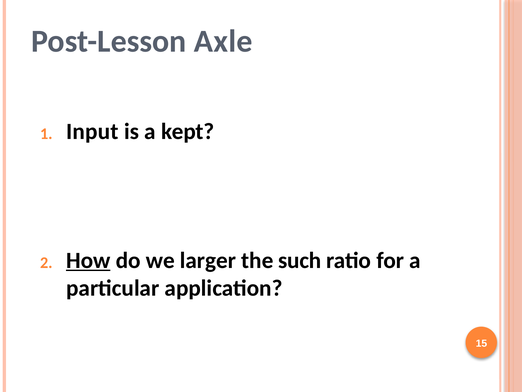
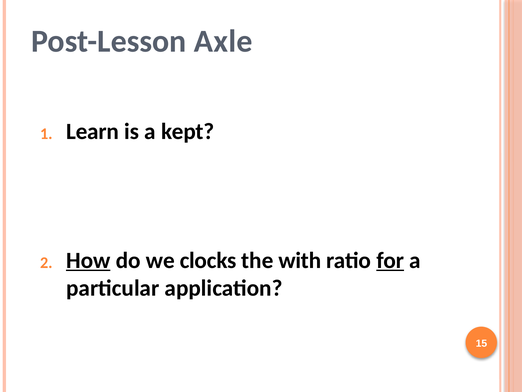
Input: Input -> Learn
larger: larger -> clocks
such: such -> with
for underline: none -> present
